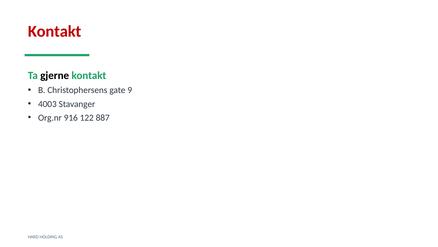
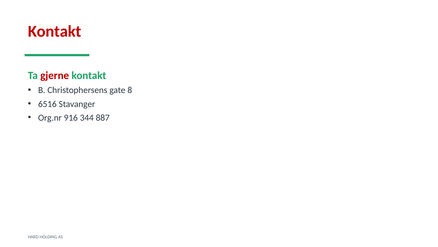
gjerne colour: black -> red
9: 9 -> 8
4003: 4003 -> 6516
122: 122 -> 344
